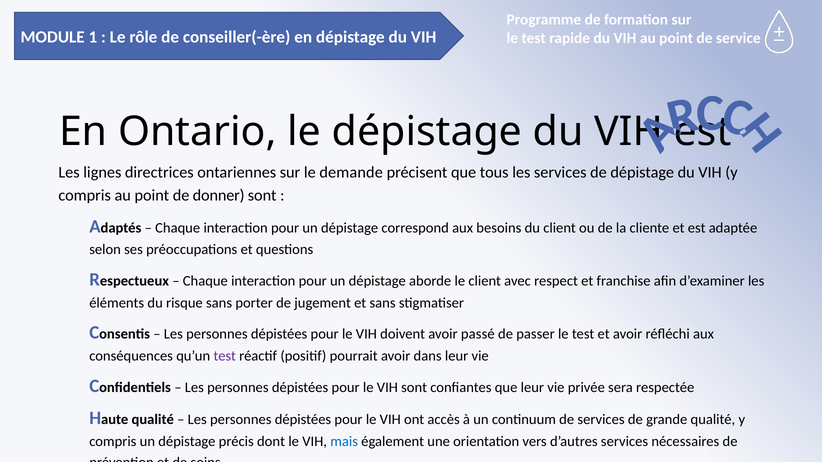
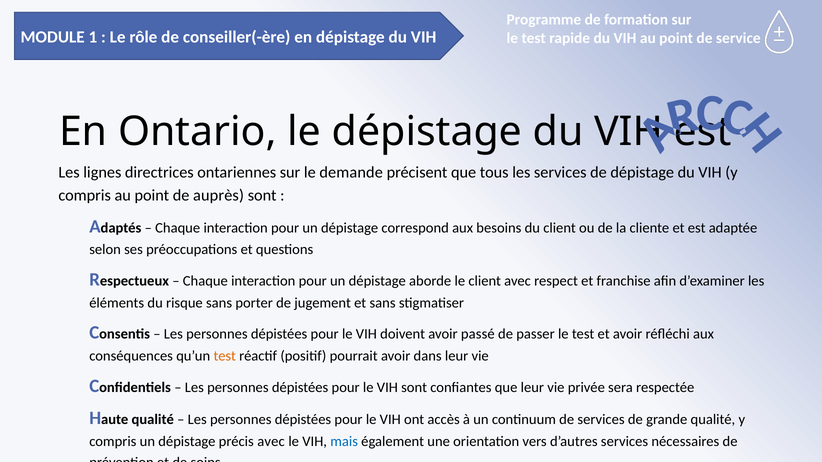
donner: donner -> auprès
test at (225, 356) colour: purple -> orange
précis dont: dont -> avec
